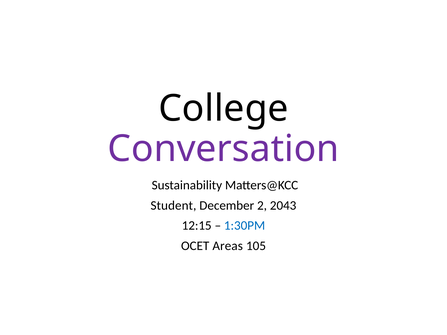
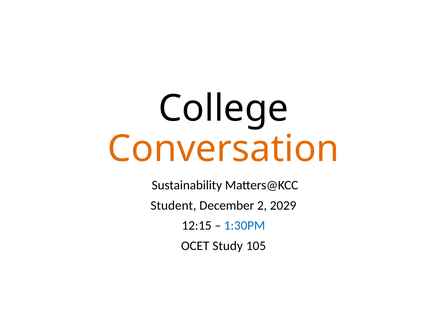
Conversation colour: purple -> orange
2043: 2043 -> 2029
Areas: Areas -> Study
